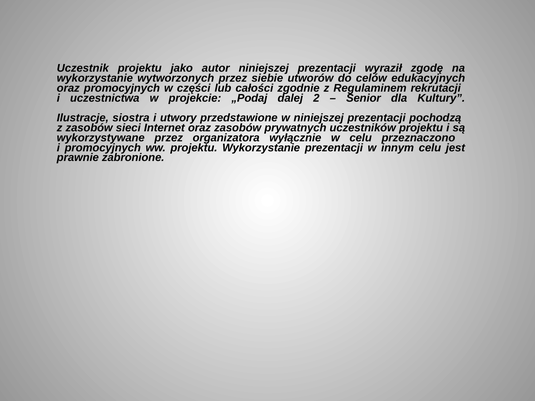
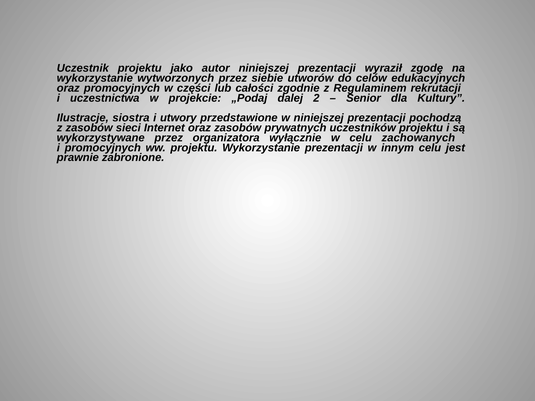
przeznaczono: przeznaczono -> zachowanych
